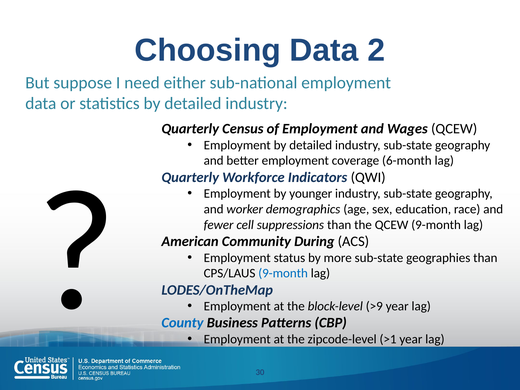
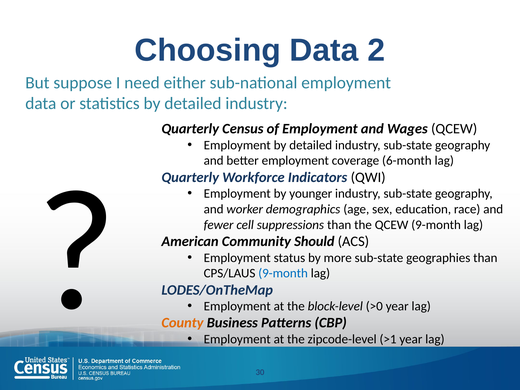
During: During -> Should
>9: >9 -> >0
County colour: blue -> orange
